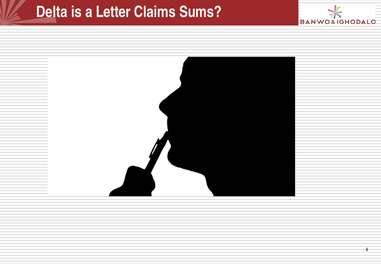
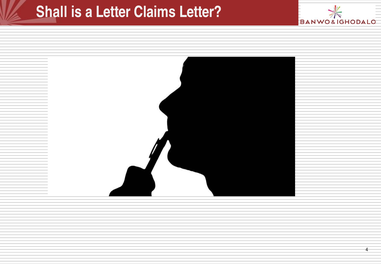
Delta: Delta -> Shall
Claims Sums: Sums -> Letter
